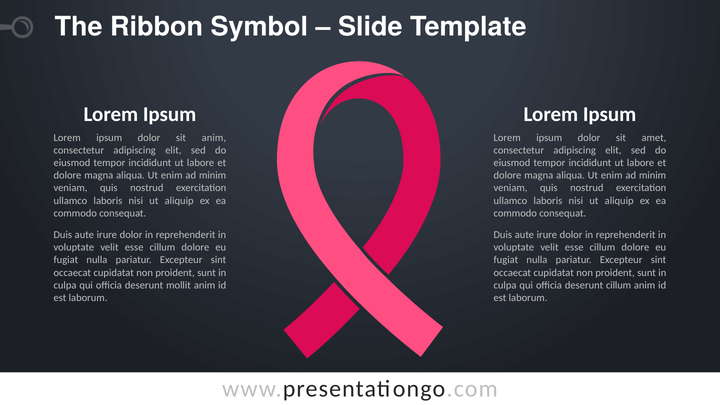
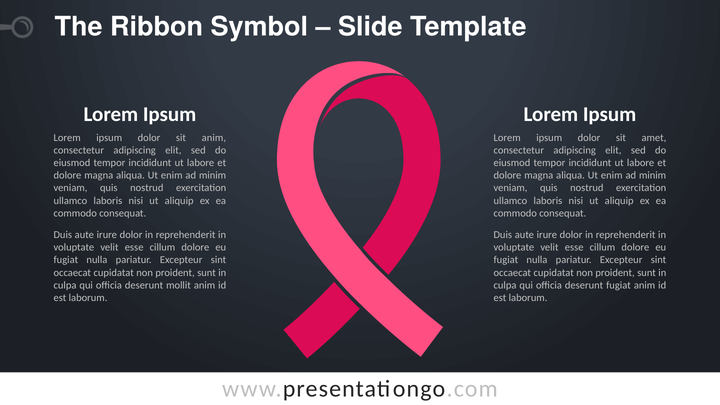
deserunt cillum: cillum -> fugiat
